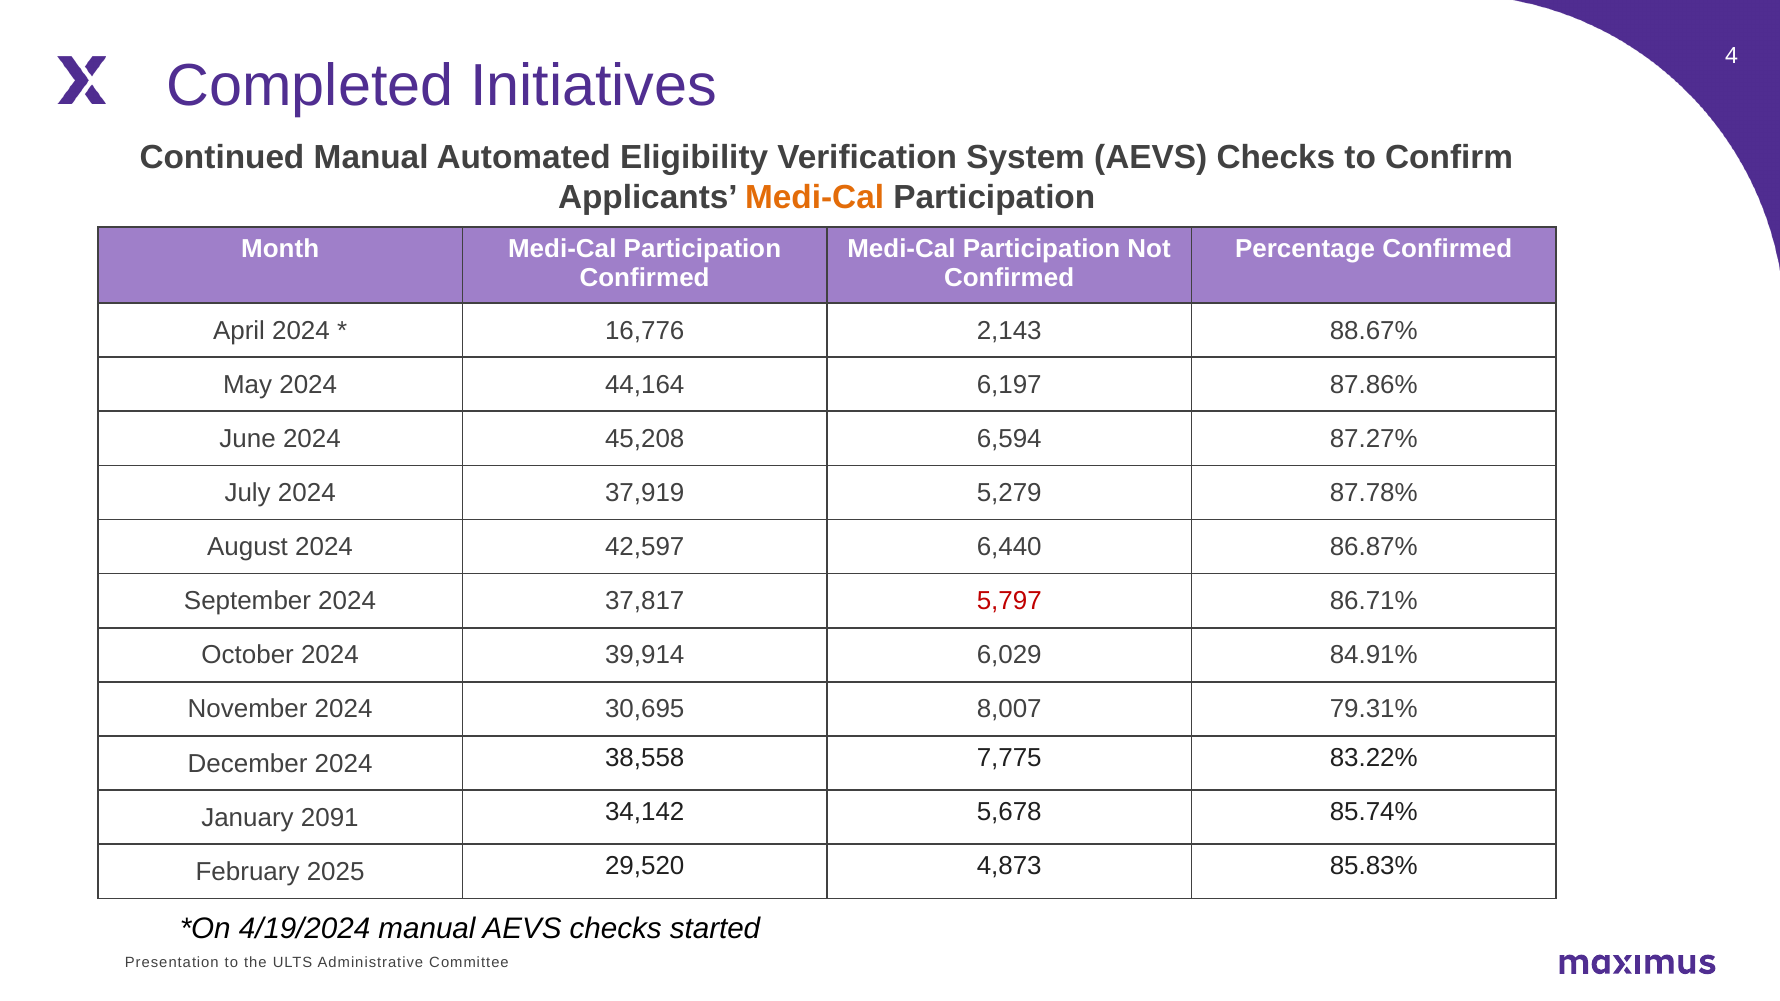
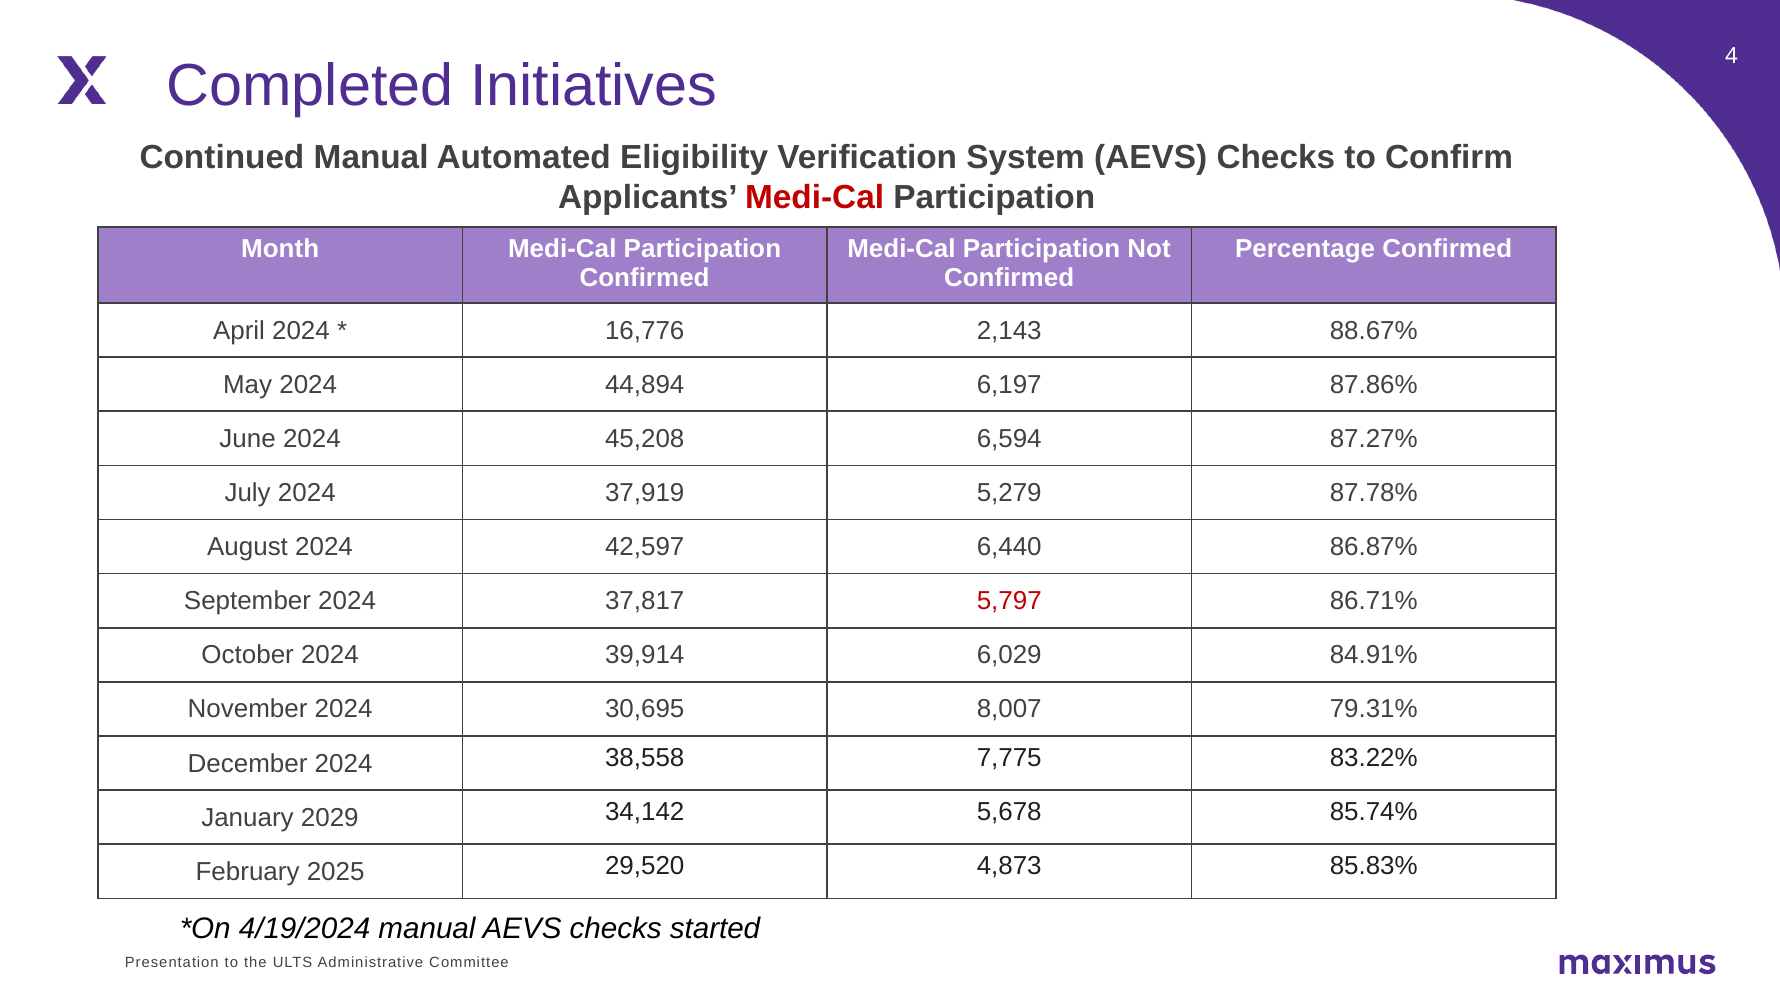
Medi-Cal at (815, 198) colour: orange -> red
44,164: 44,164 -> 44,894
2091: 2091 -> 2029
